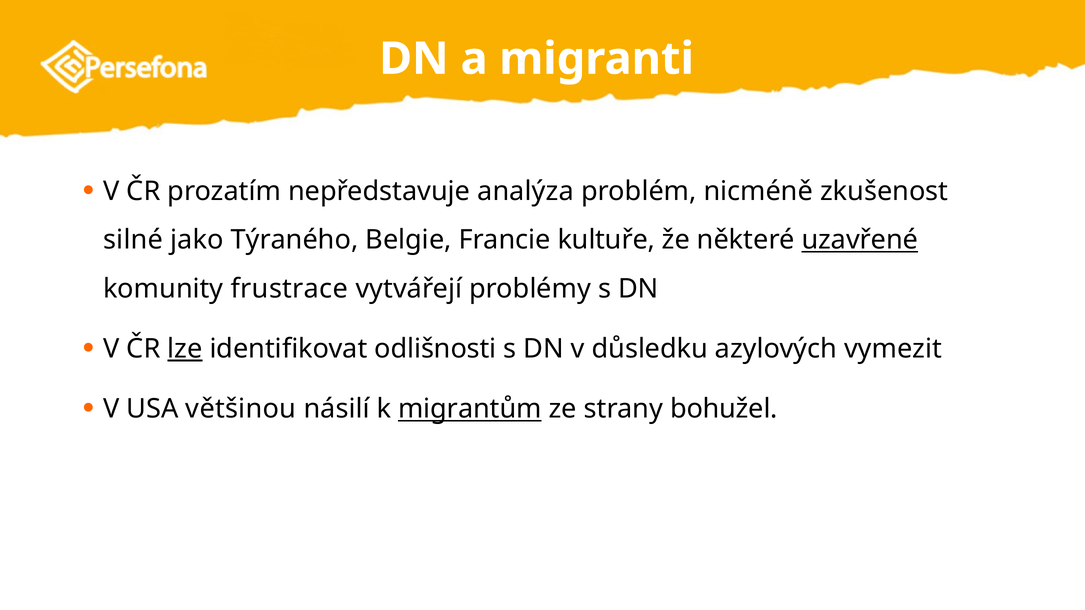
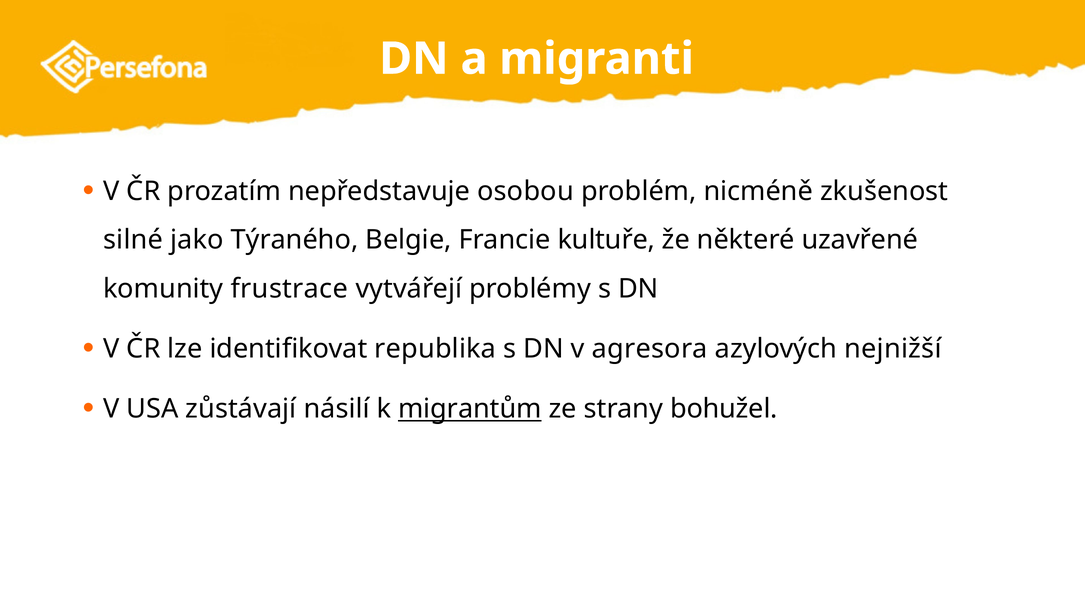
analýza: analýza -> osobou
uzavřené underline: present -> none
lze underline: present -> none
odlišnosti: odlišnosti -> republika
důsledku: důsledku -> agresora
vymezit: vymezit -> nejnižší
většinou: většinou -> zůstávají
